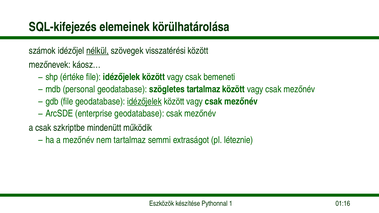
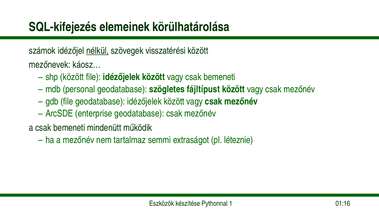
shp értéke: értéke -> között
szögletes tartalmaz: tartalmaz -> fájltípust
idézőjelek at (144, 101) underline: present -> none
a csak szkriptbe: szkriptbe -> bemeneti
